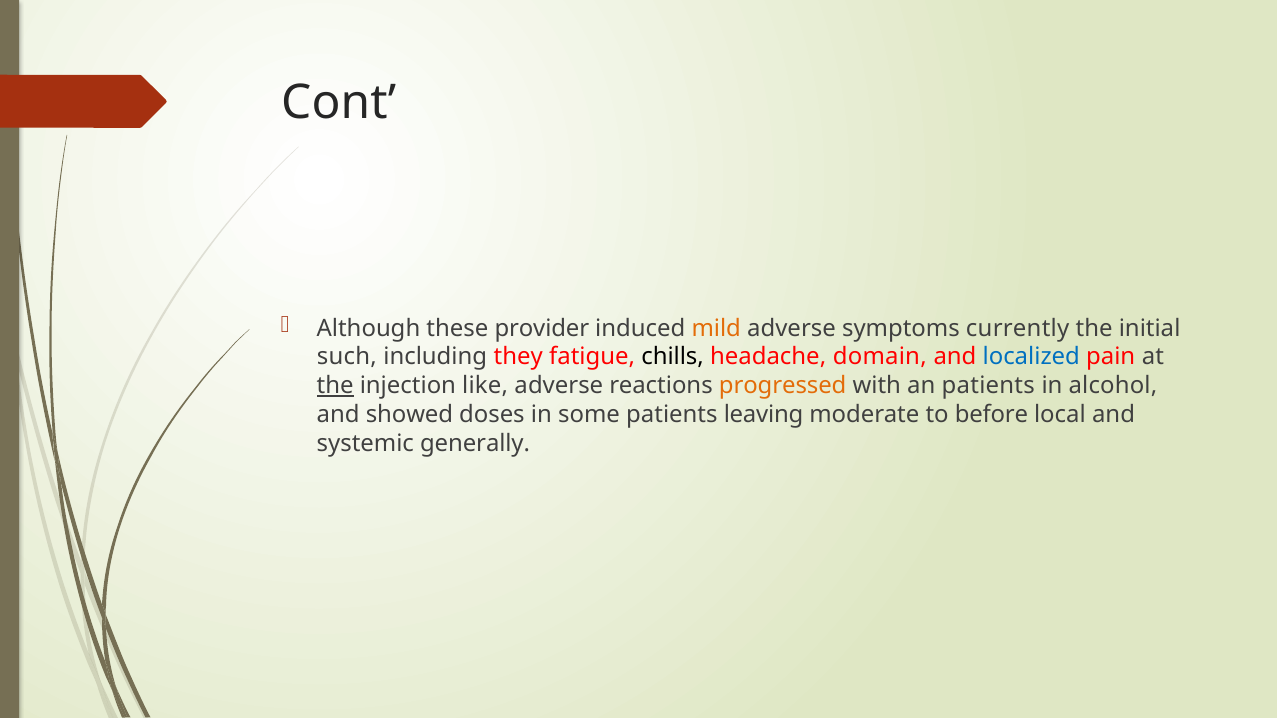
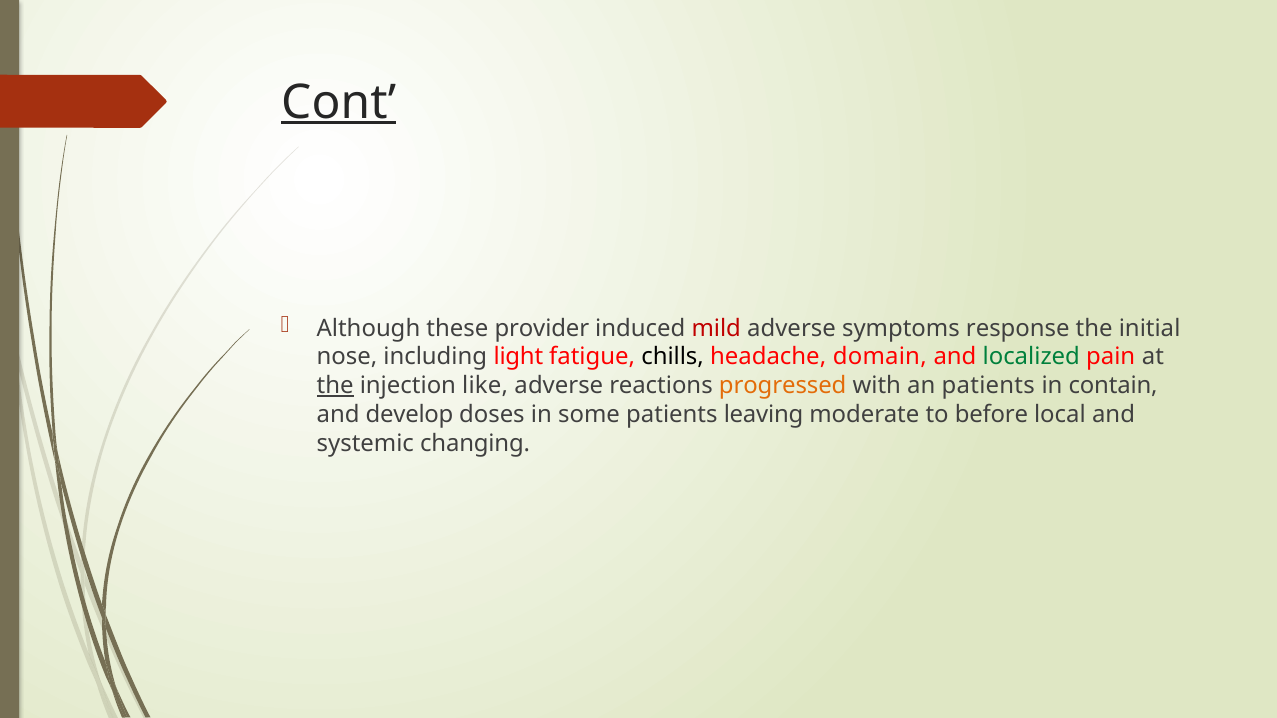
Cont underline: none -> present
mild colour: orange -> red
currently: currently -> response
such: such -> nose
they: they -> light
localized colour: blue -> green
alcohol: alcohol -> contain
showed: showed -> develop
generally: generally -> changing
